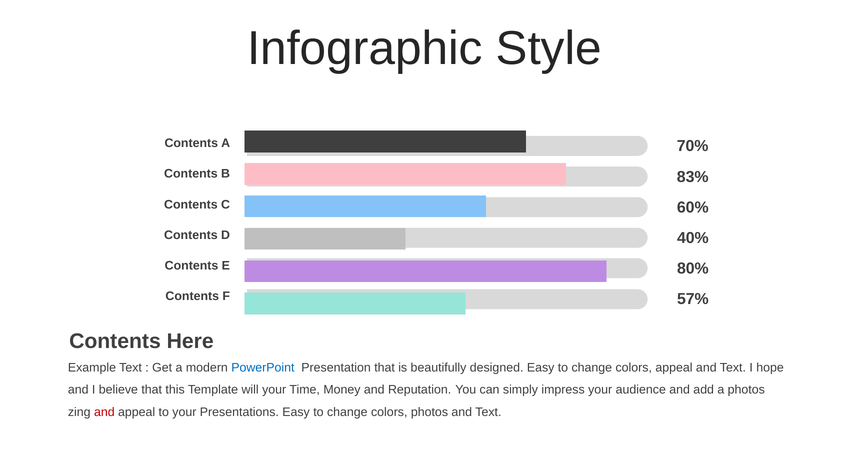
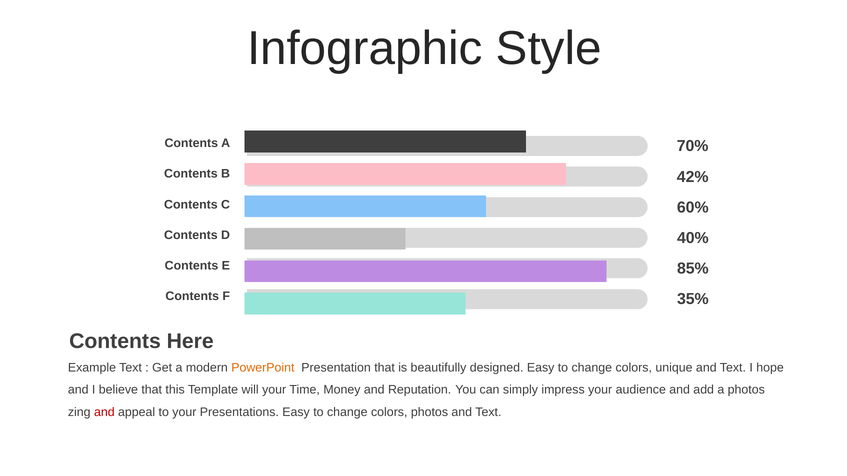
83%: 83% -> 42%
80%: 80% -> 85%
57%: 57% -> 35%
PowerPoint colour: blue -> orange
colors appeal: appeal -> unique
